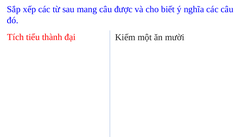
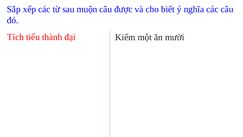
mang: mang -> muộn
